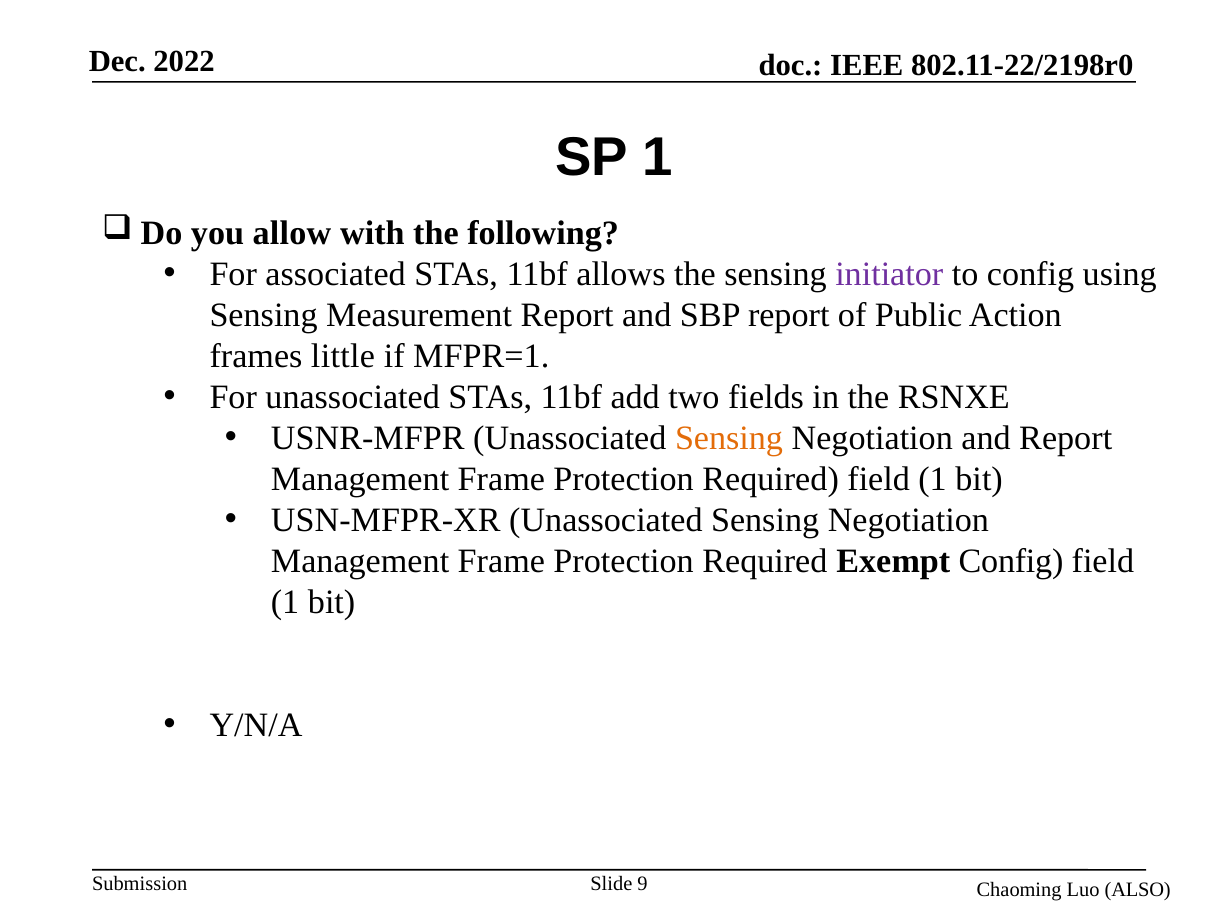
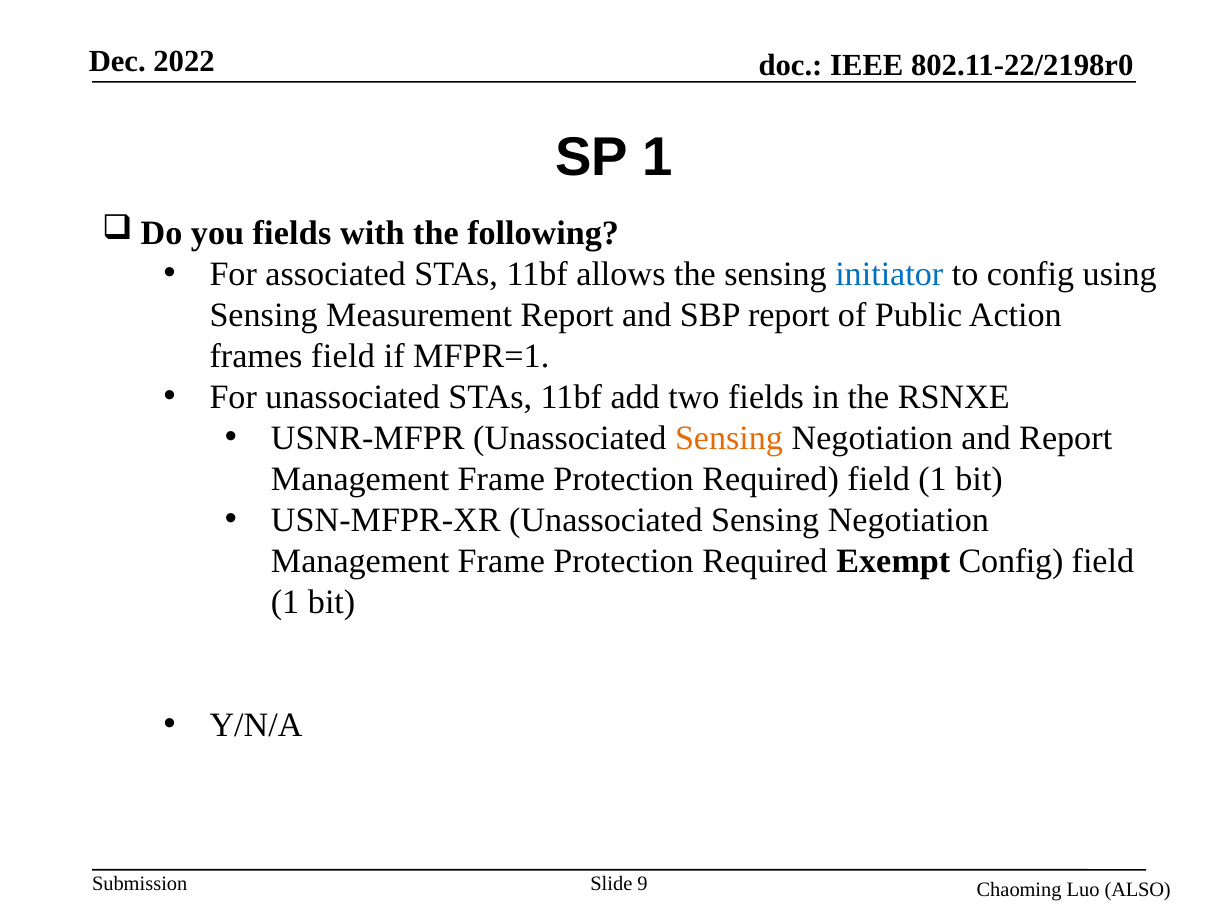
you allow: allow -> fields
initiator colour: purple -> blue
frames little: little -> field
